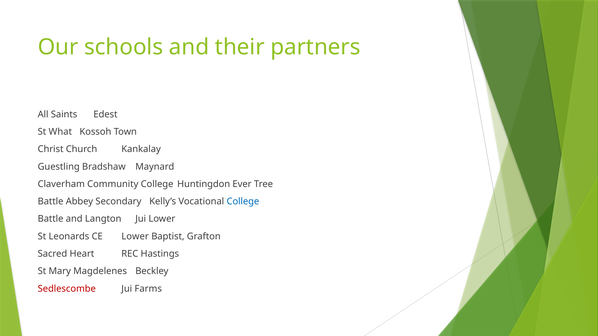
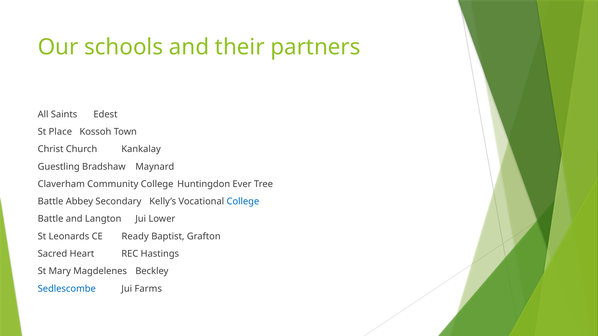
What: What -> Place
CE Lower: Lower -> Ready
Sedlescombe colour: red -> blue
